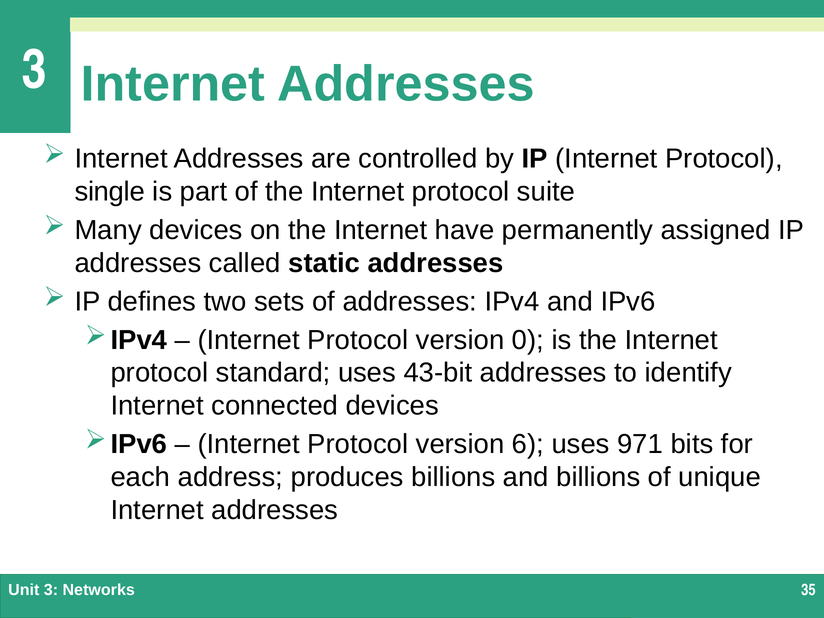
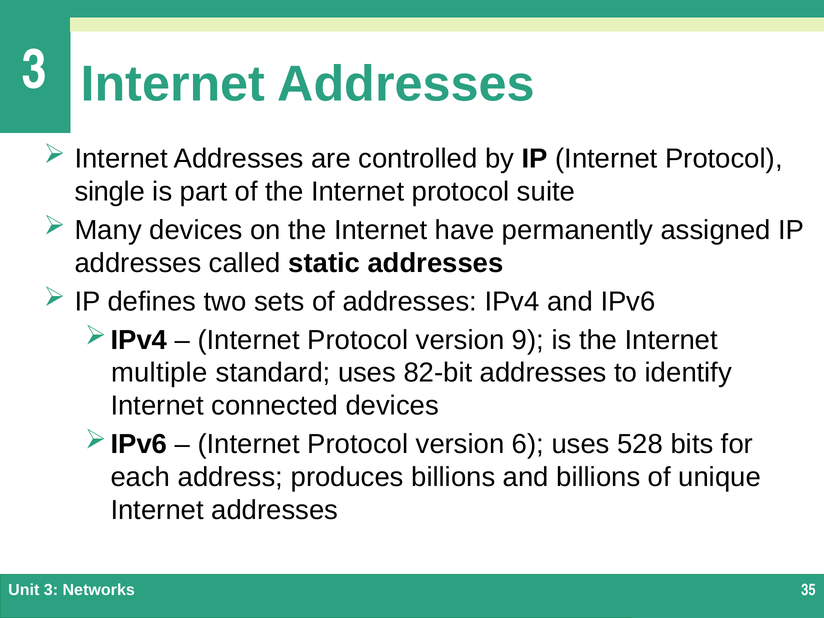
0: 0 -> 9
protocol at (160, 373): protocol -> multiple
43-bit: 43-bit -> 82-bit
971: 971 -> 528
